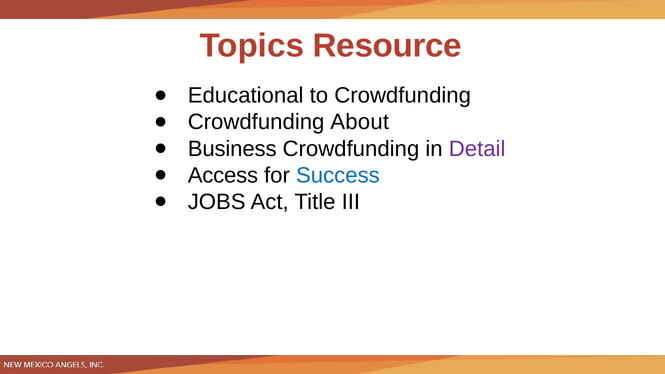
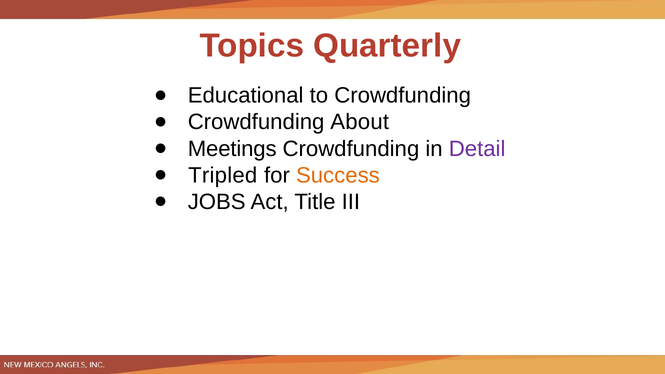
Resource: Resource -> Quarterly
Business: Business -> Meetings
Access: Access -> Tripled
Success colour: blue -> orange
